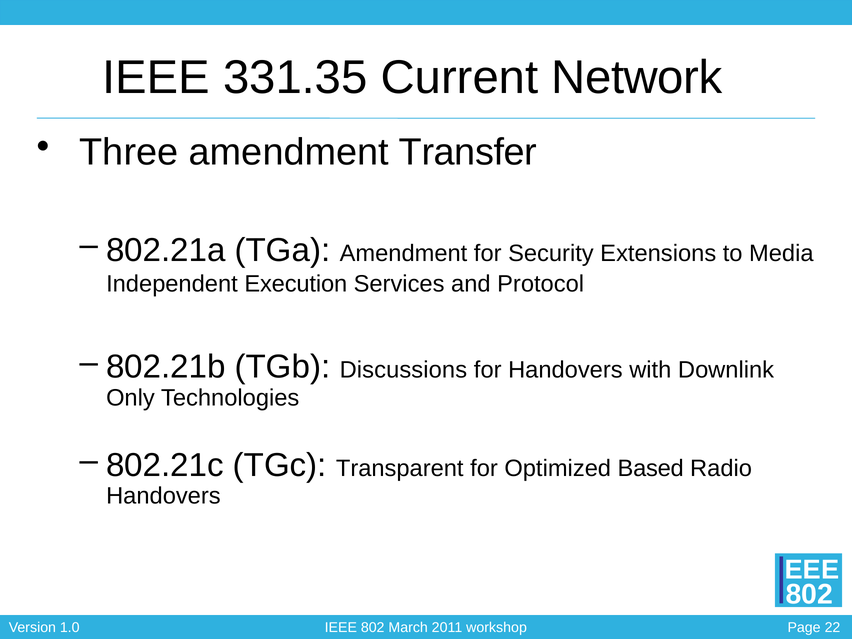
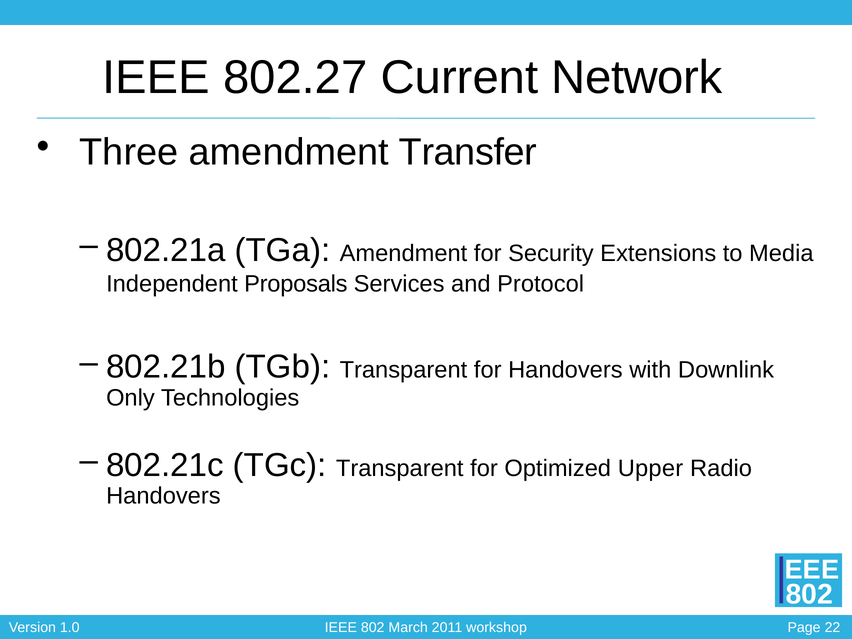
331.35: 331.35 -> 802.27
Execution: Execution -> Proposals
TGb Discussions: Discussions -> Transparent
Based: Based -> Upper
